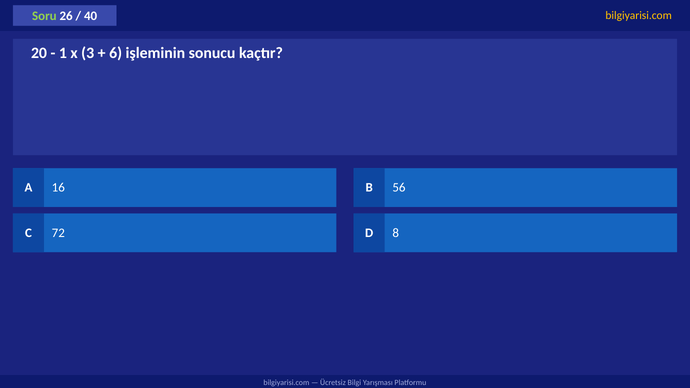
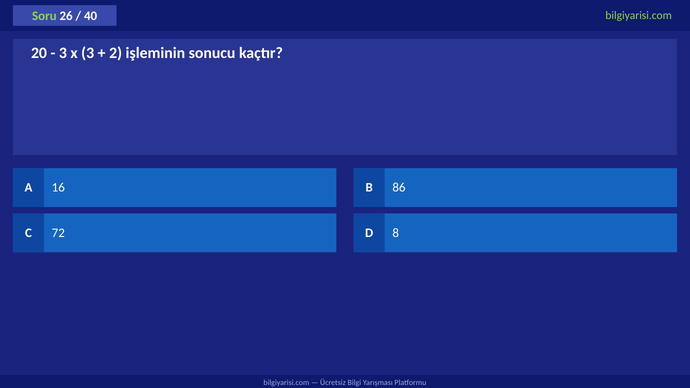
bilgiyarisi.com at (639, 16) colour: yellow -> light green
1 at (63, 53): 1 -> 3
6: 6 -> 2
56: 56 -> 86
